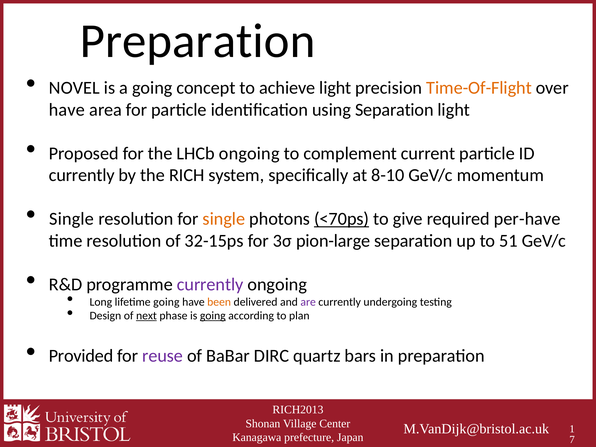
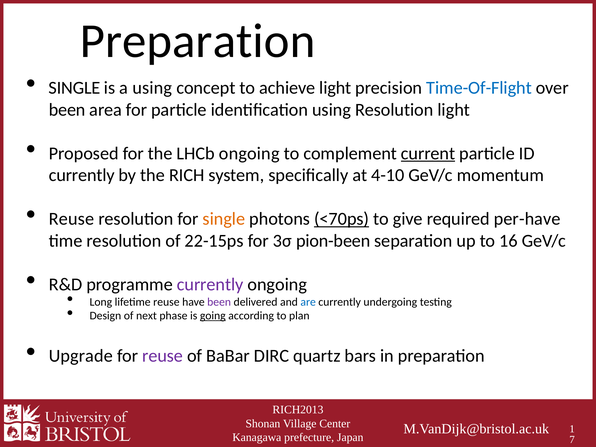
NOVEL at (74, 88): NOVEL -> SINGLE
a going: going -> using
Time-Of-Flight colour: orange -> blue
have at (67, 110): have -> been
using Separation: Separation -> Resolution
current underline: none -> present
8-10: 8-10 -> 4-10
Single at (72, 219): Single -> Reuse
32-15ps: 32-15ps -> 22-15ps
pion-large: pion-large -> pion-been
51: 51 -> 16
lifetime going: going -> reuse
been at (219, 302) colour: orange -> purple
are colour: purple -> blue
next underline: present -> none
Provided: Provided -> Upgrade
